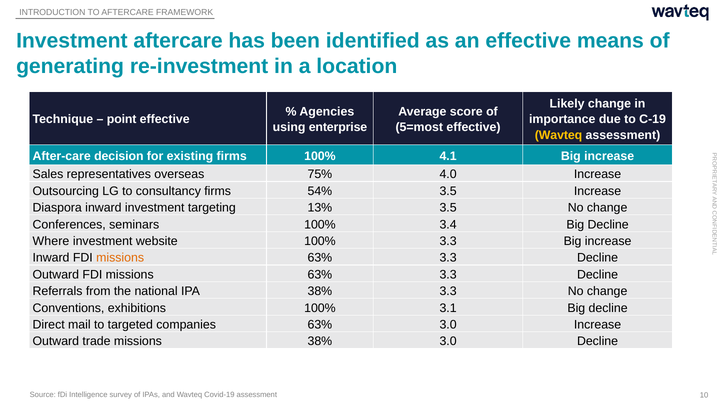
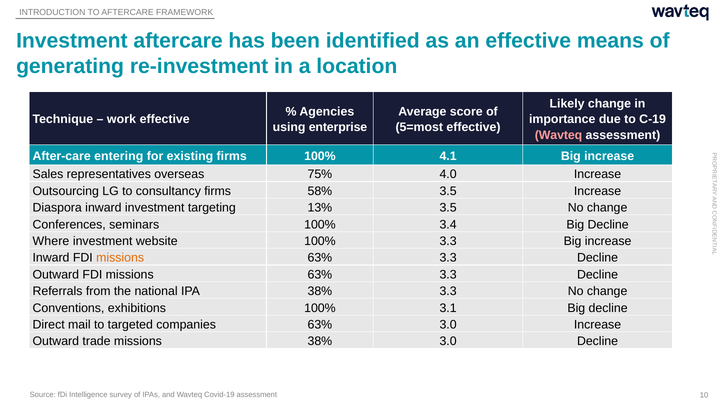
point: point -> work
Wavteq at (559, 135) colour: yellow -> pink
decision: decision -> entering
54%: 54% -> 58%
